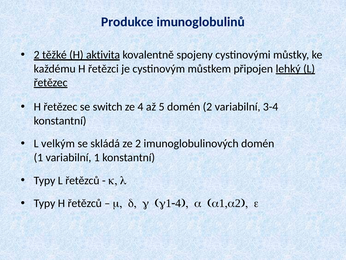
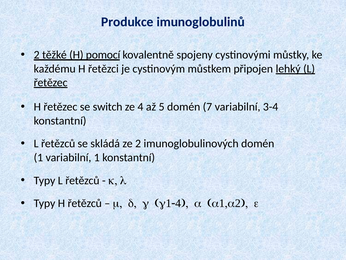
aktivita: aktivita -> pomocí
domén 2: 2 -> 7
velkým at (58, 143): velkým -> řetězců
